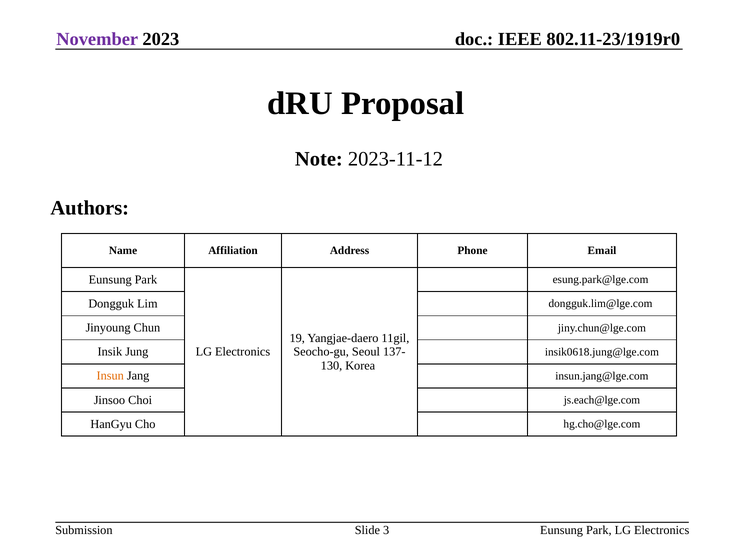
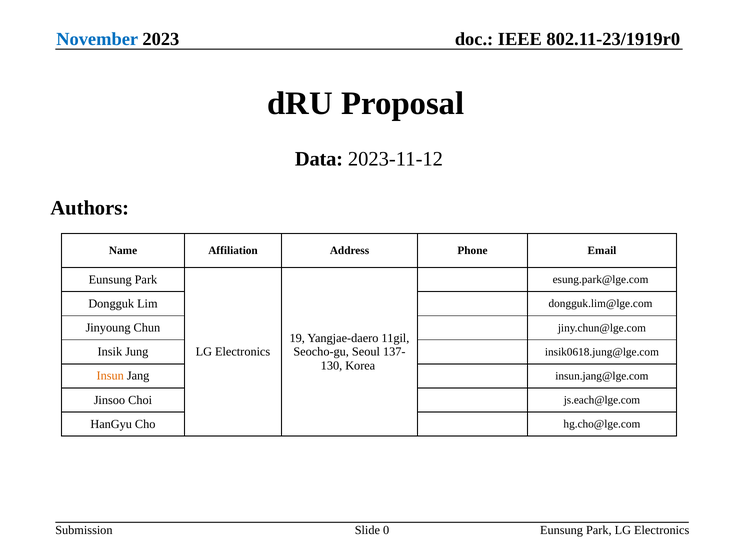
November colour: purple -> blue
Note: Note -> Data
3: 3 -> 0
